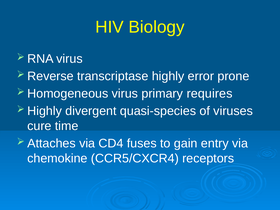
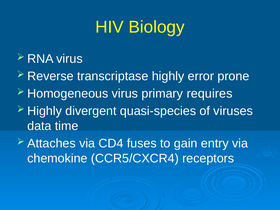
cure: cure -> data
